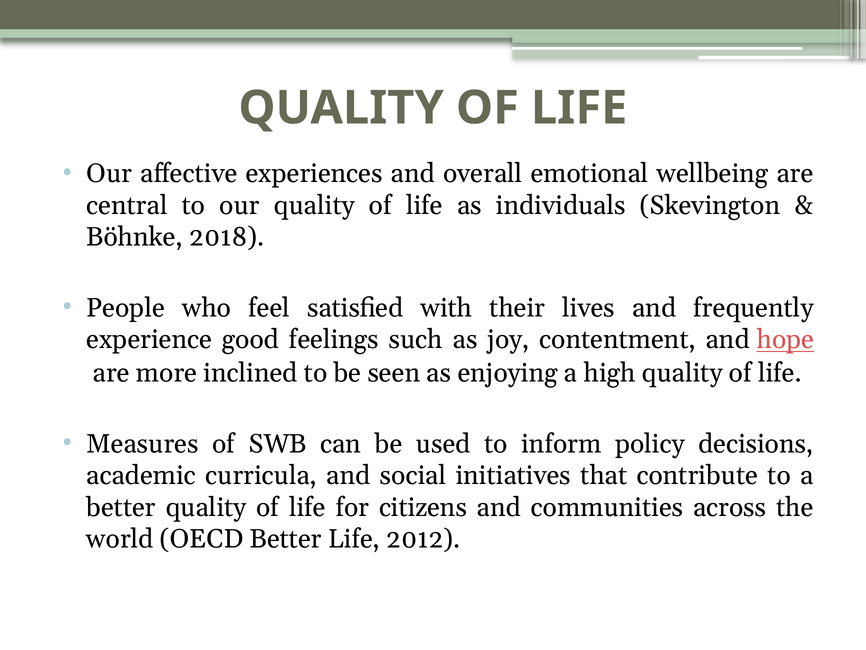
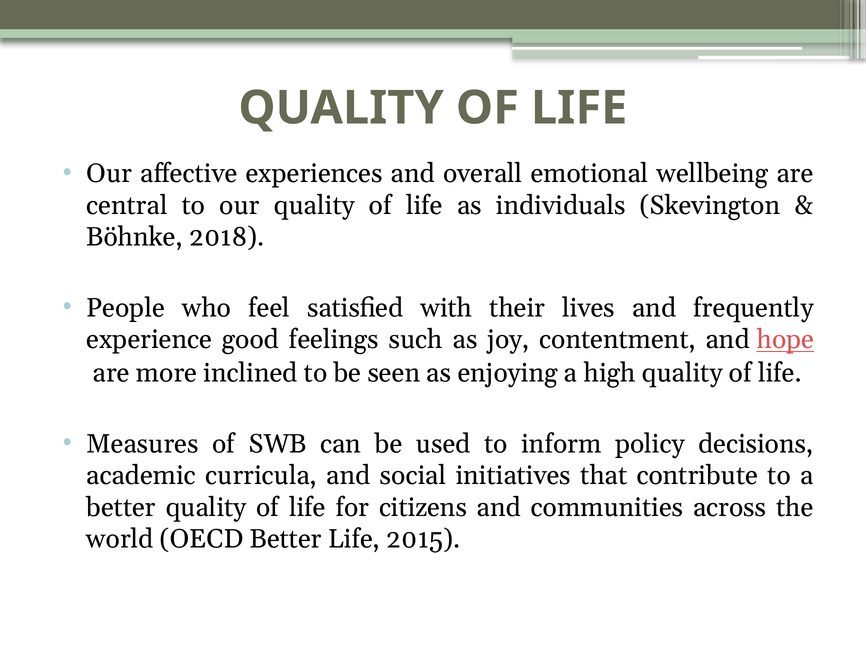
2012: 2012 -> 2015
